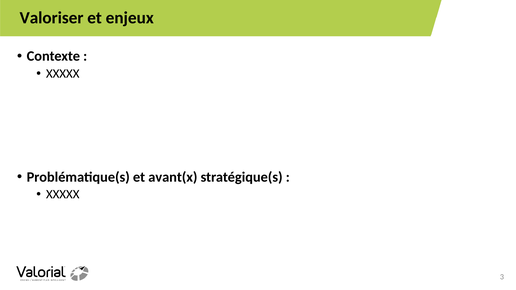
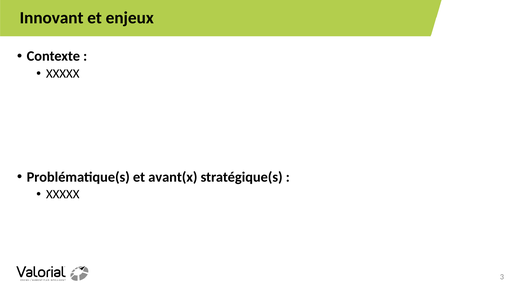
Valoriser: Valoriser -> Innovant
